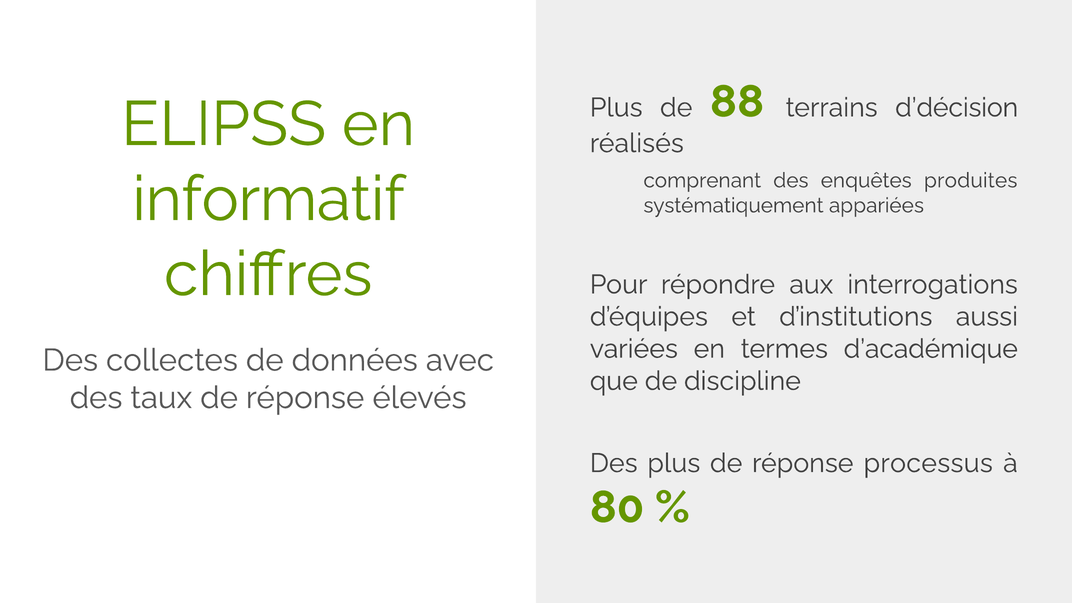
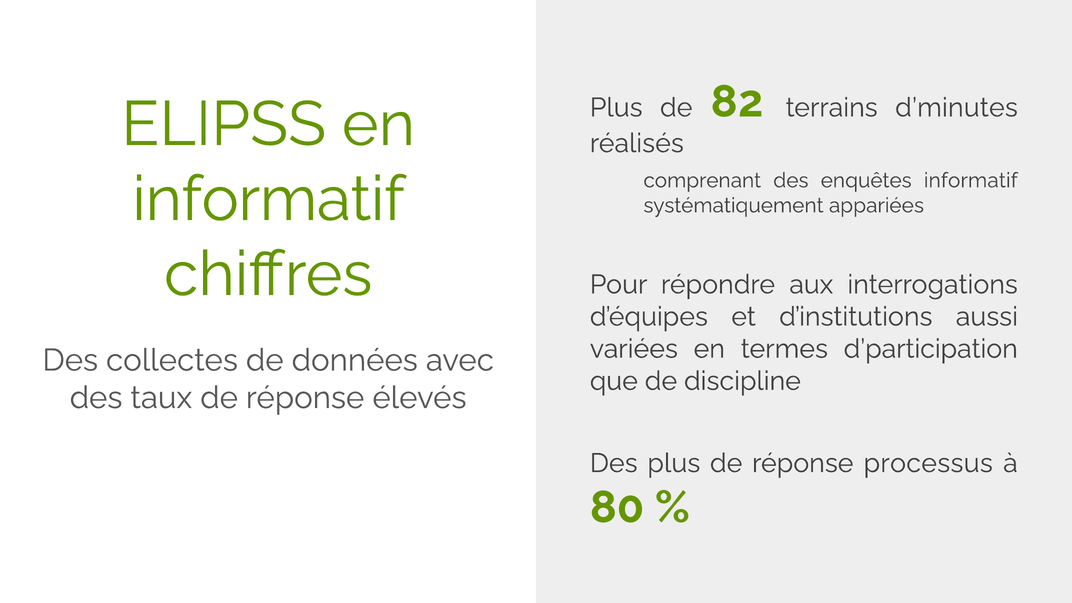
88: 88 -> 82
d’décision: d’décision -> d’minutes
enquêtes produites: produites -> informatif
d’académique: d’académique -> d’participation
